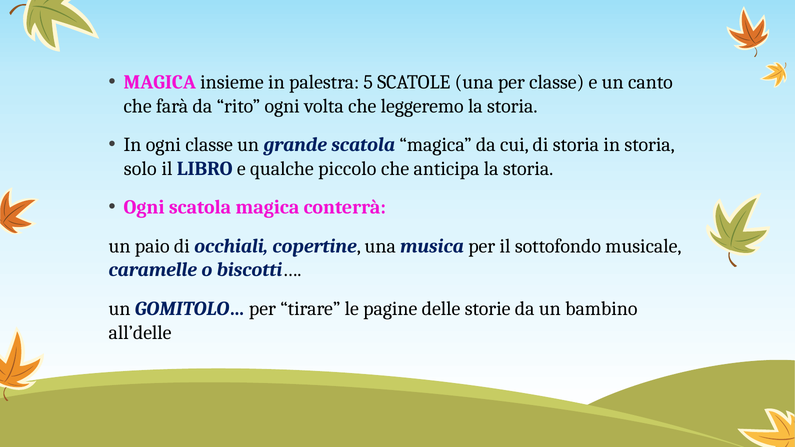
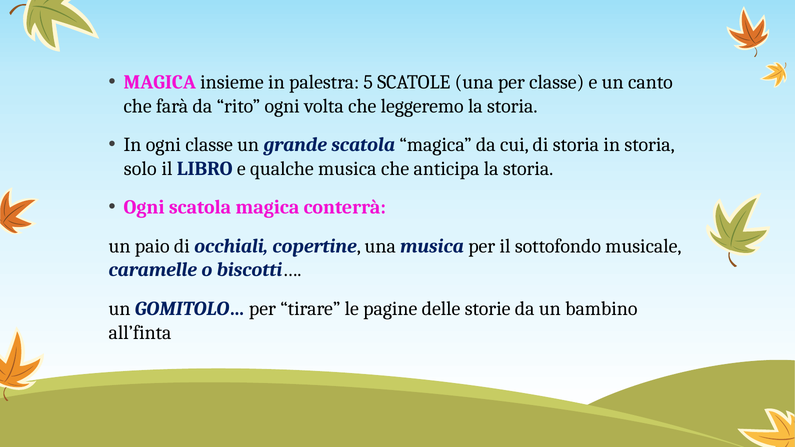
qualche piccolo: piccolo -> musica
all’delle: all’delle -> all’finta
